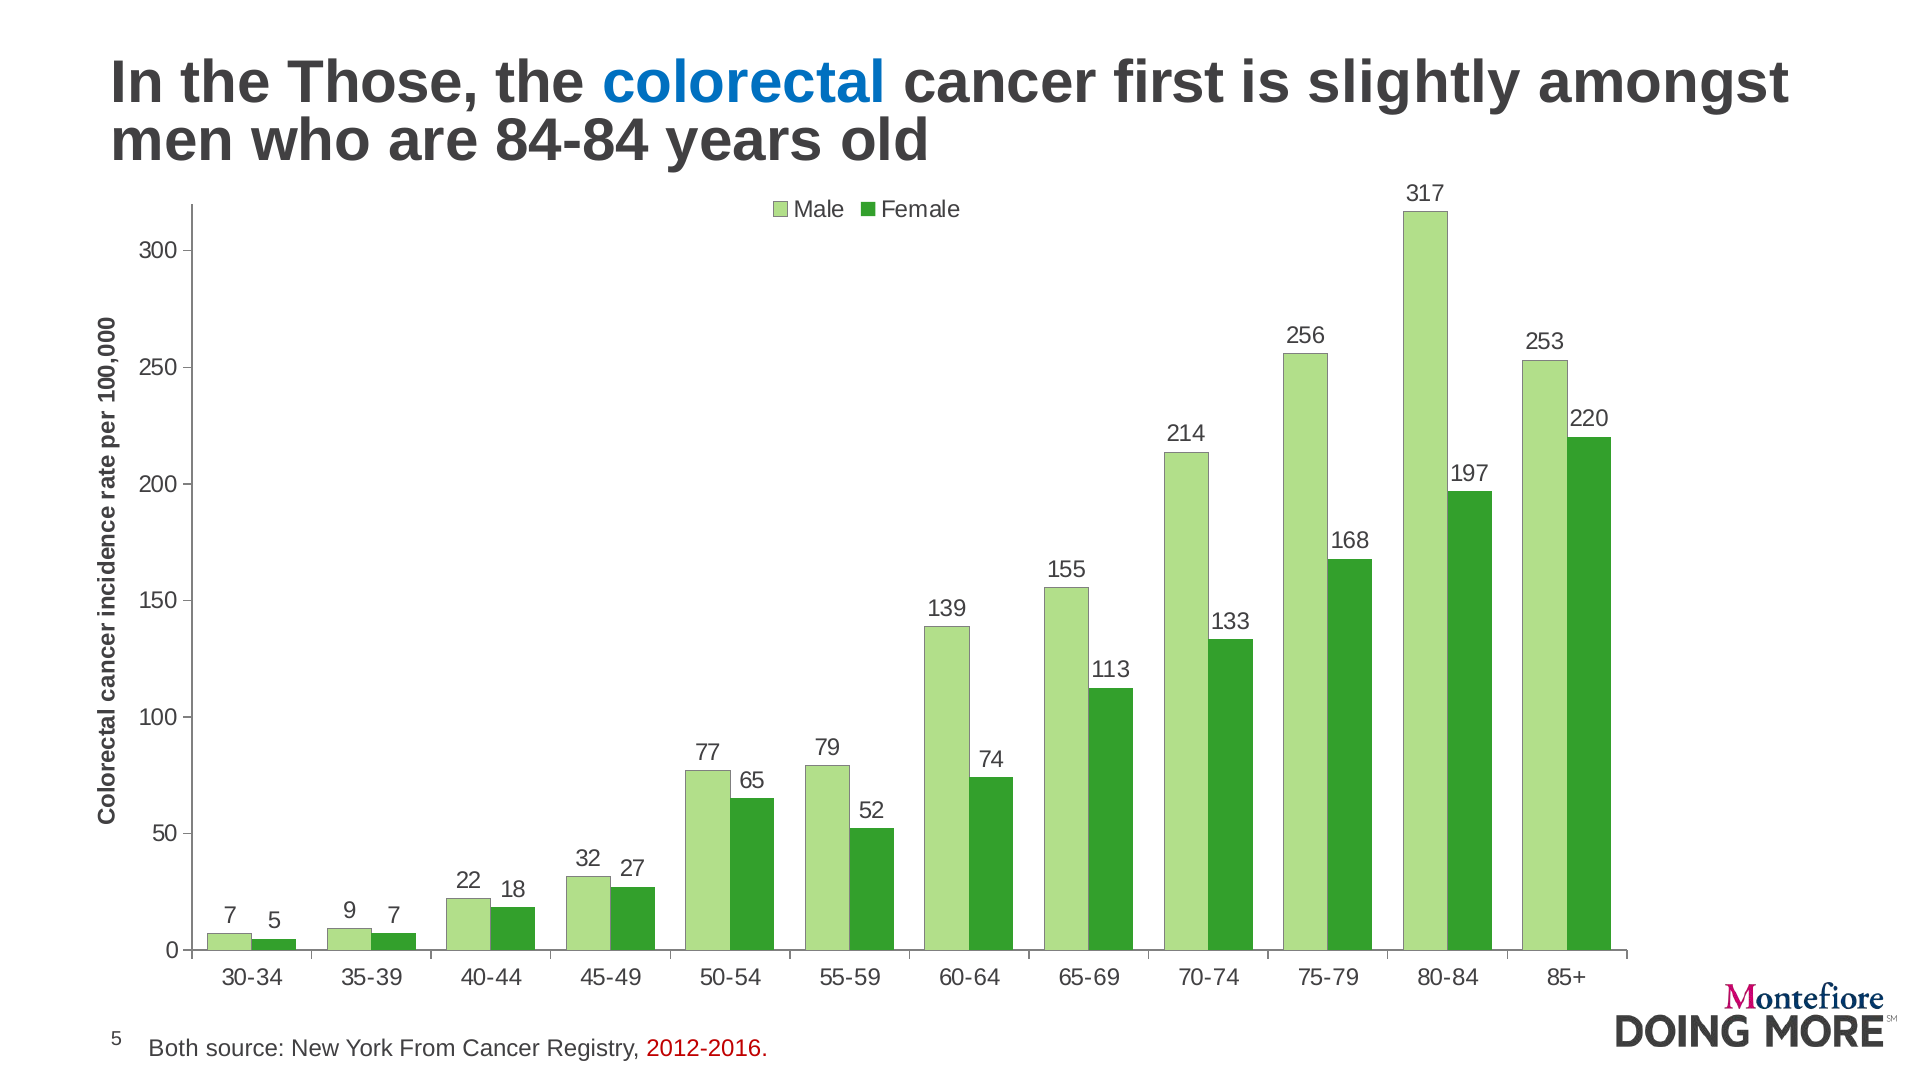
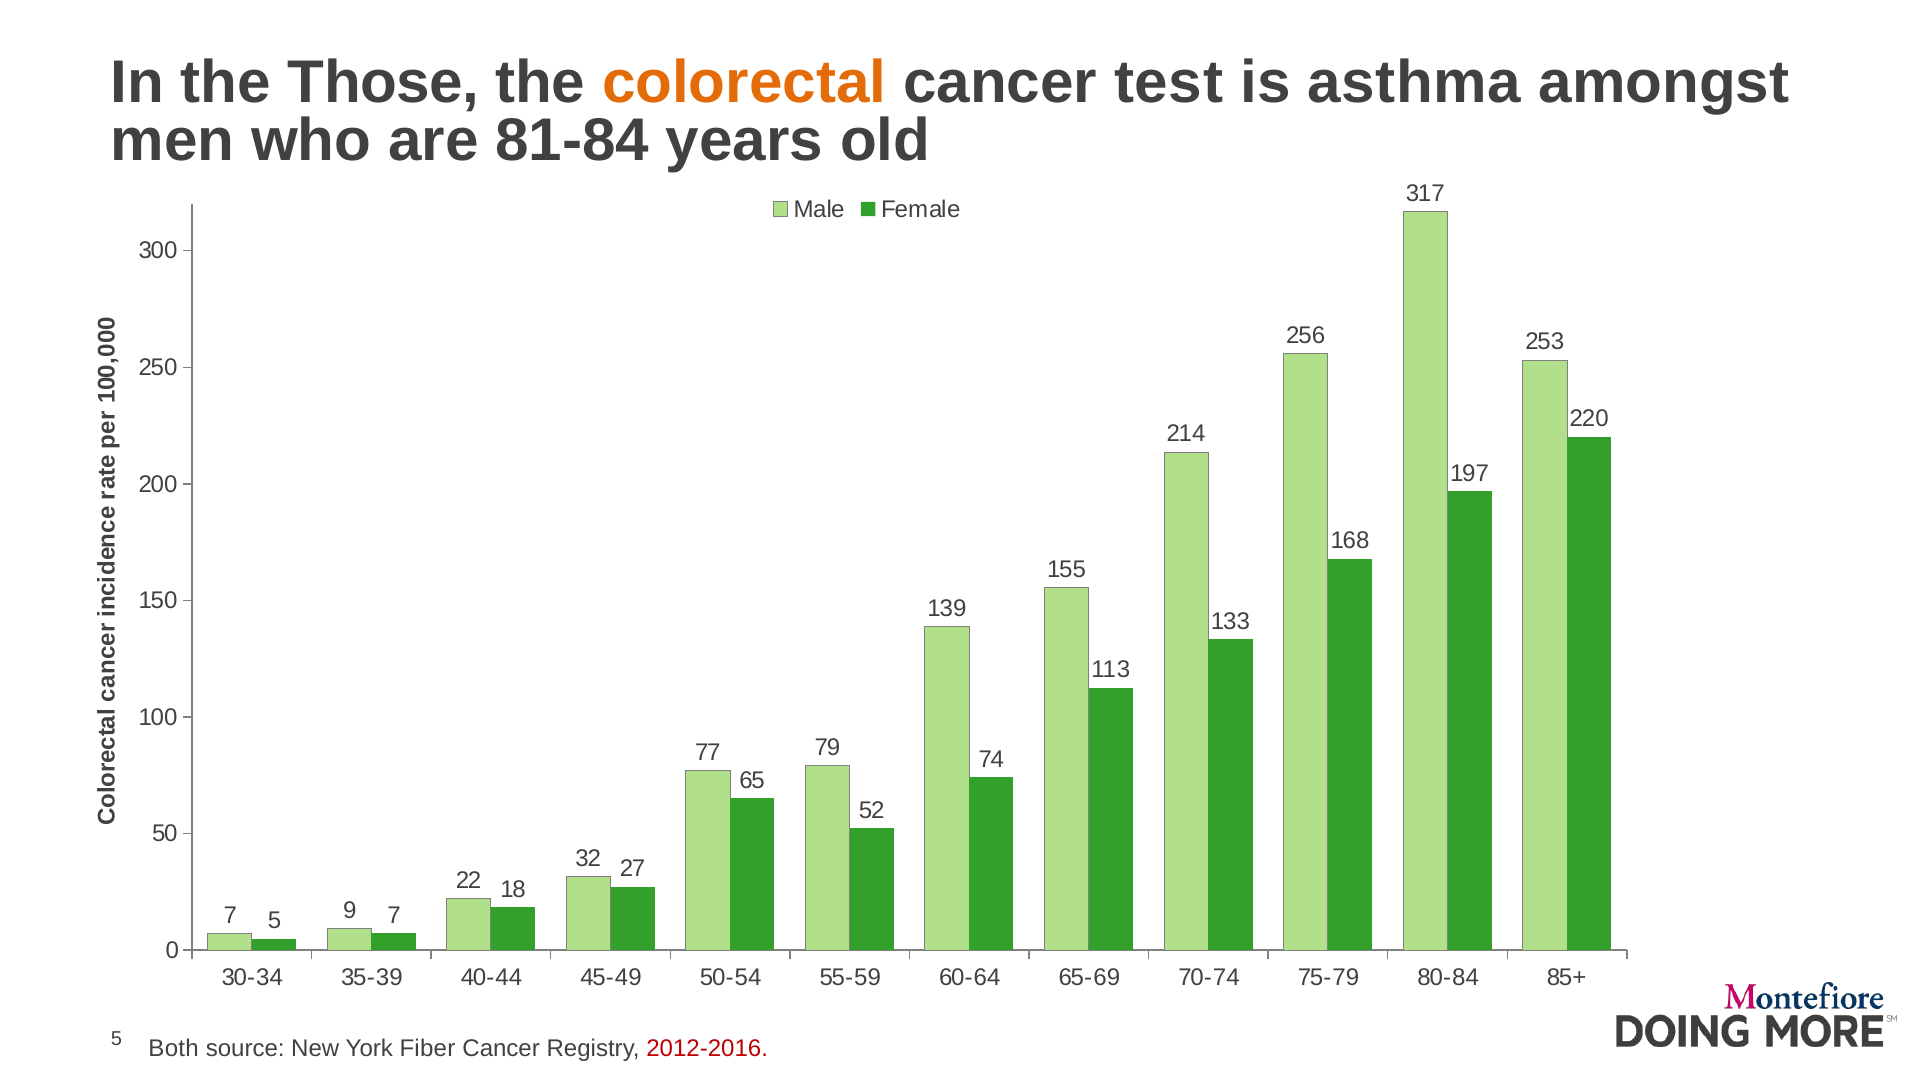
colorectal colour: blue -> orange
first: first -> test
slightly: slightly -> asthma
84-84: 84-84 -> 81-84
From: From -> Fiber
